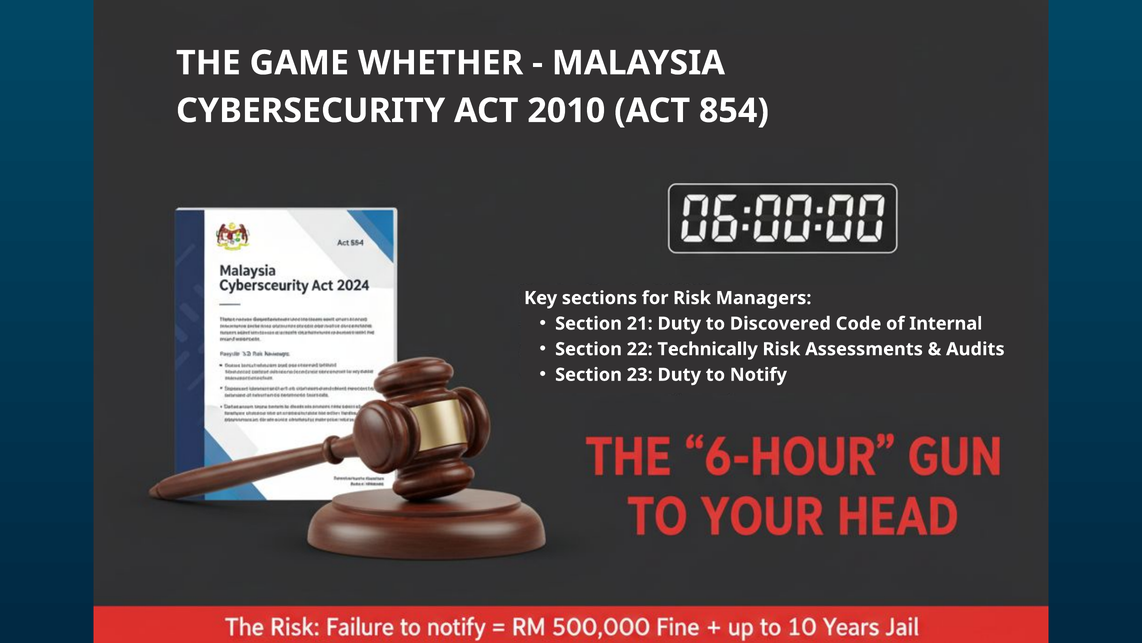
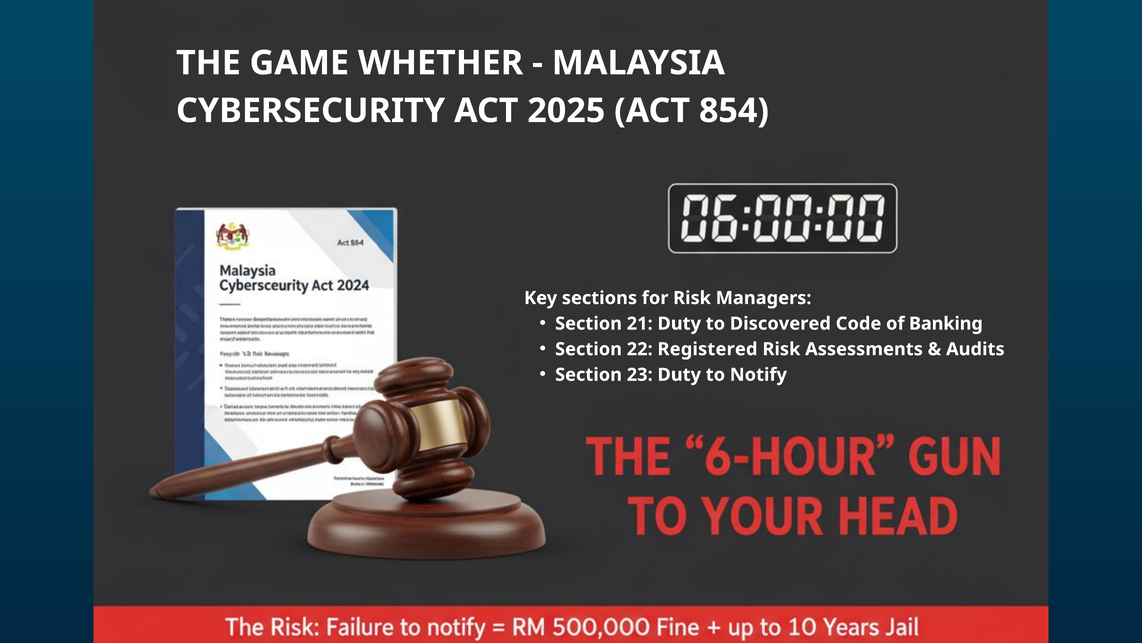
2010: 2010 -> 2025
Internal: Internal -> Banking
Technically: Technically -> Registered
